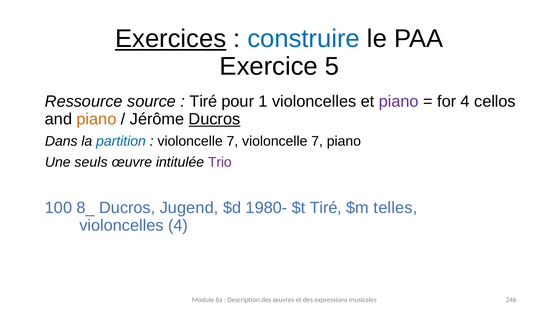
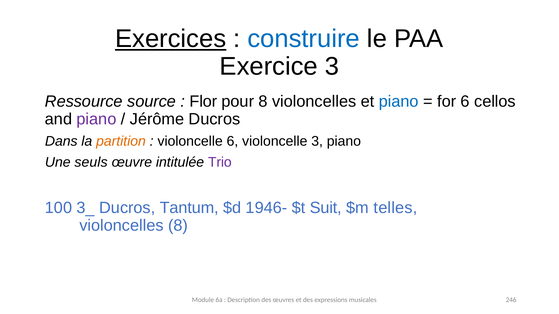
Exercice 5: 5 -> 3
Tiré at (203, 102): Tiré -> Flor
pour 1: 1 -> 8
piano at (399, 102) colour: purple -> blue
for 4: 4 -> 6
piano at (97, 119) colour: orange -> purple
Ducros at (214, 119) underline: present -> none
partition colour: blue -> orange
7 at (232, 142): 7 -> 6
7 at (317, 142): 7 -> 3
8_: 8_ -> 3_
Jugend: Jugend -> Tantum
1980-: 1980- -> 1946-
$t Tiré: Tiré -> Suit
violoncelles 4: 4 -> 8
